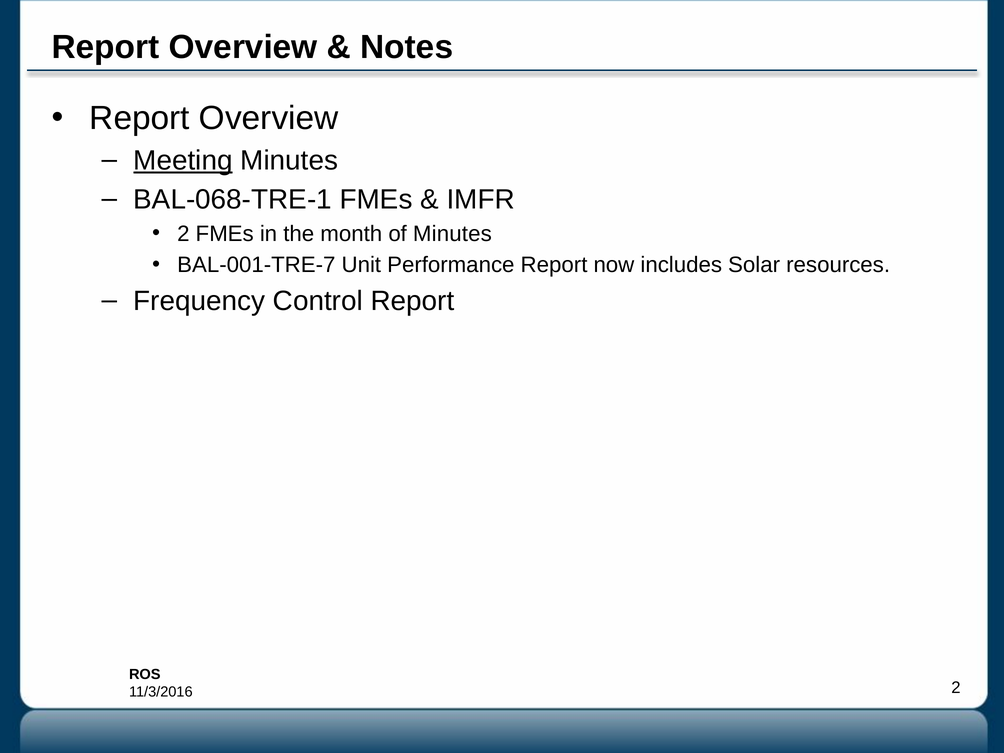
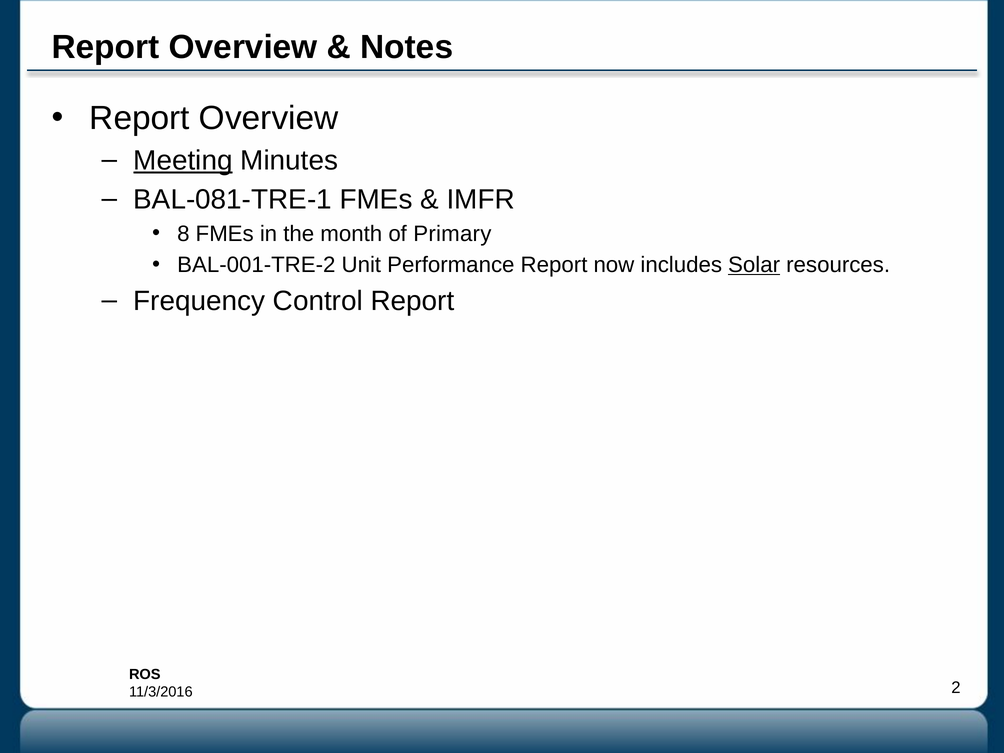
BAL-068-TRE-1: BAL-068-TRE-1 -> BAL-081-TRE-1
2 at (183, 234): 2 -> 8
of Minutes: Minutes -> Primary
BAL-001-TRE-7: BAL-001-TRE-7 -> BAL-001-TRE-2
Solar underline: none -> present
